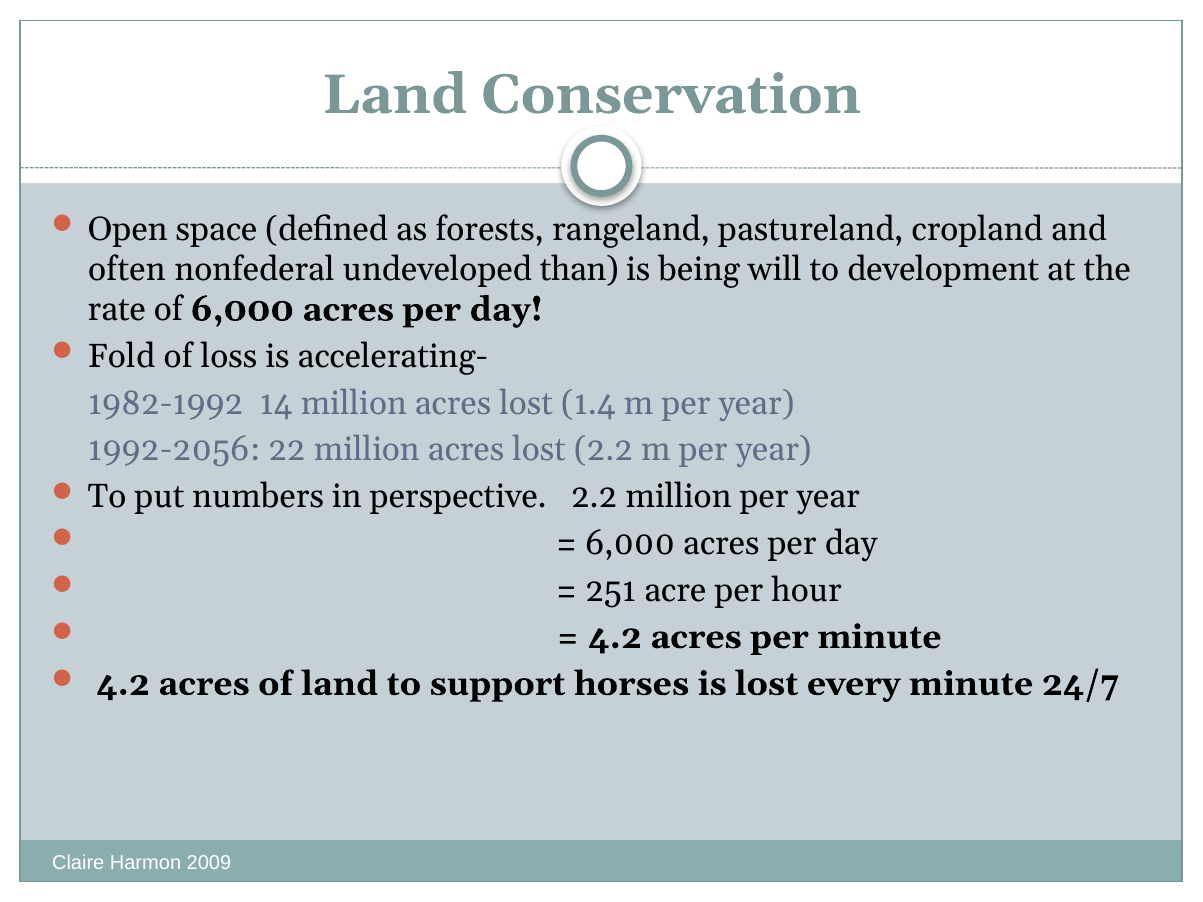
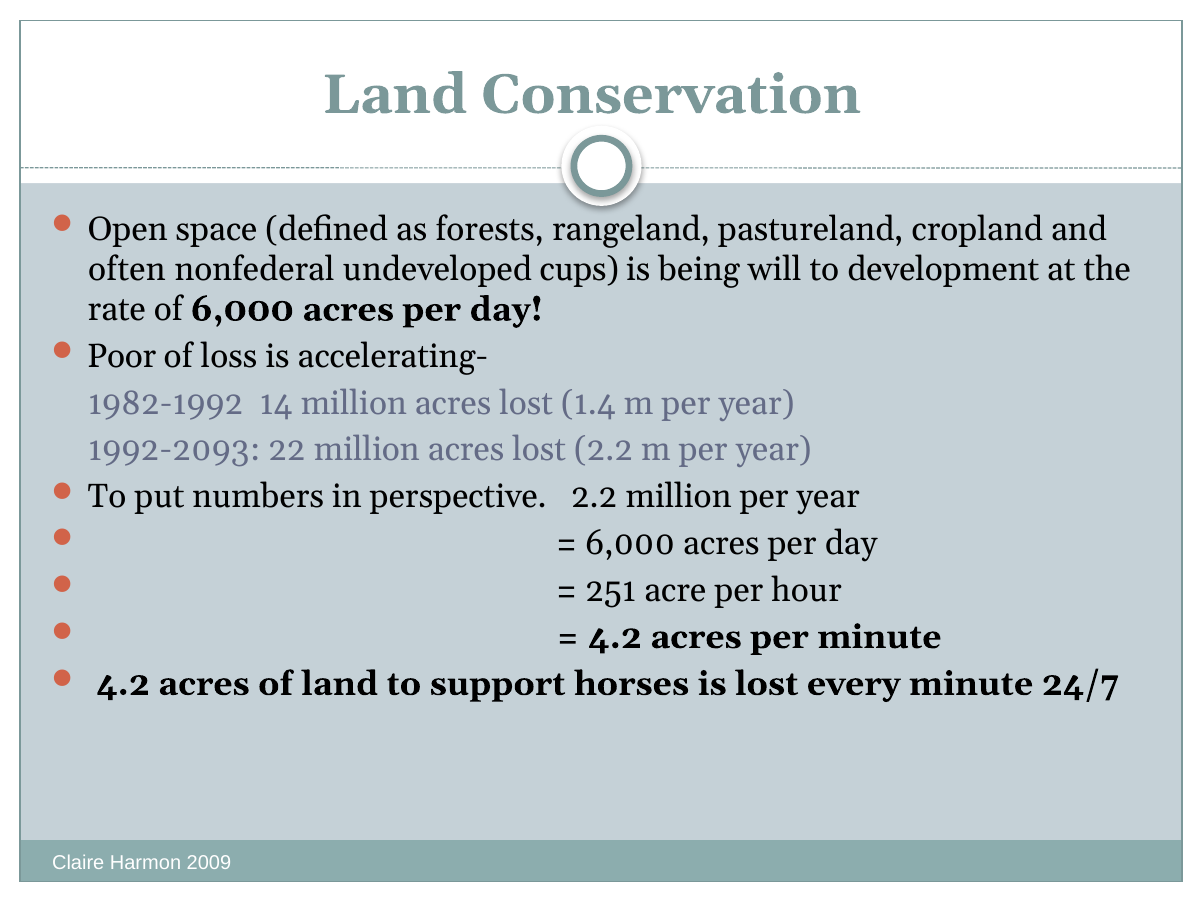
than: than -> cups
Fold: Fold -> Poor
1992-2056: 1992-2056 -> 1992-2093
